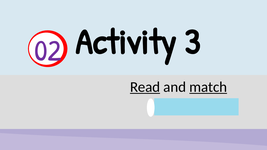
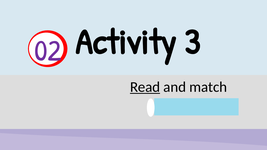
match underline: present -> none
